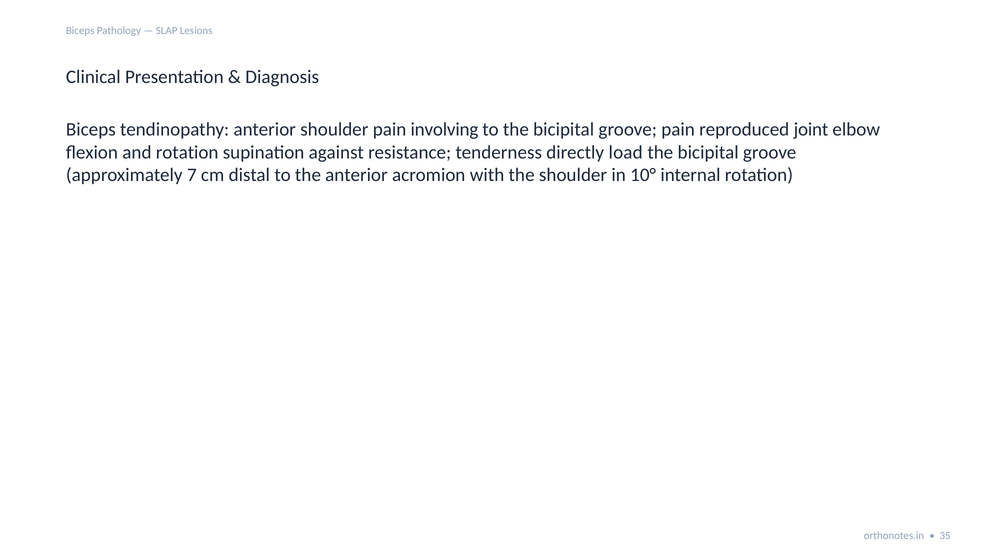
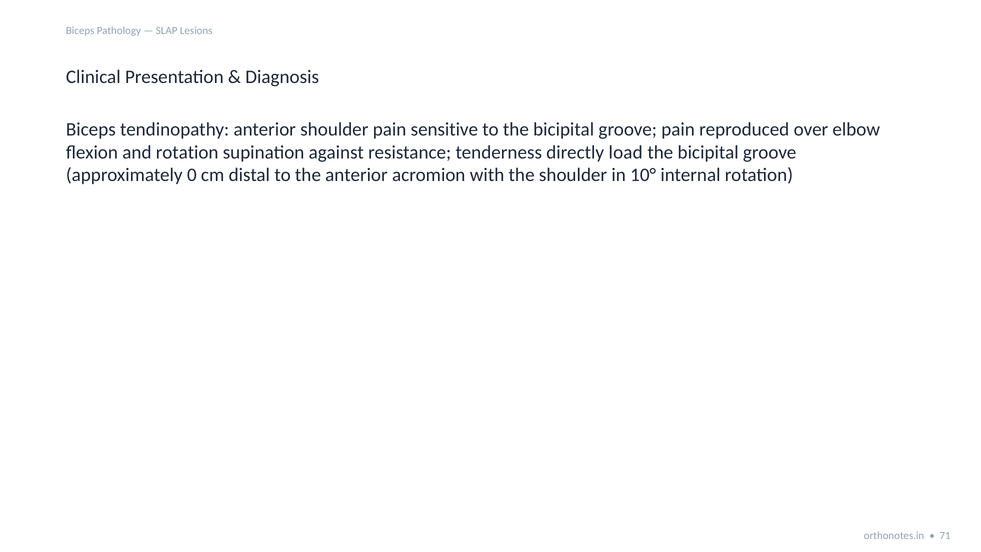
involving: involving -> sensitive
joint: joint -> over
7: 7 -> 0
35: 35 -> 71
